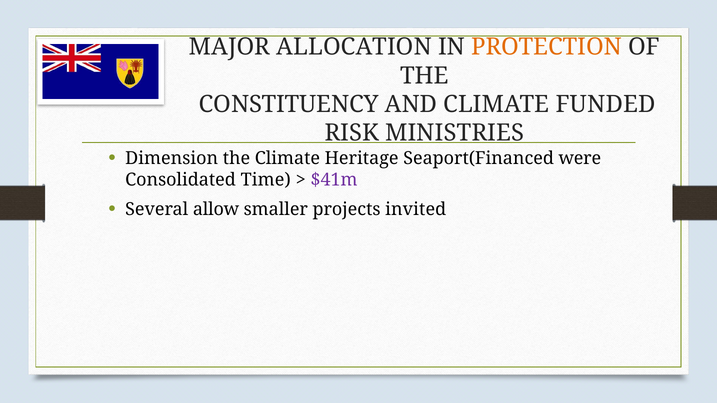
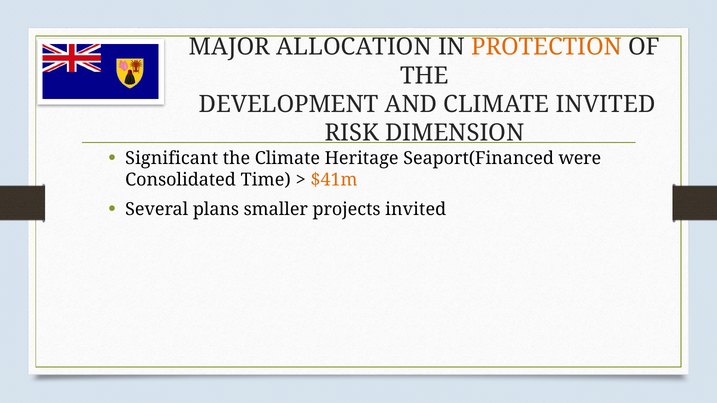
CONSTITUENCY: CONSTITUENCY -> DEVELOPMENT
CLIMATE FUNDED: FUNDED -> INVITED
MINISTRIES: MINISTRIES -> DIMENSION
Dimension: Dimension -> Significant
$41m colour: purple -> orange
allow: allow -> plans
